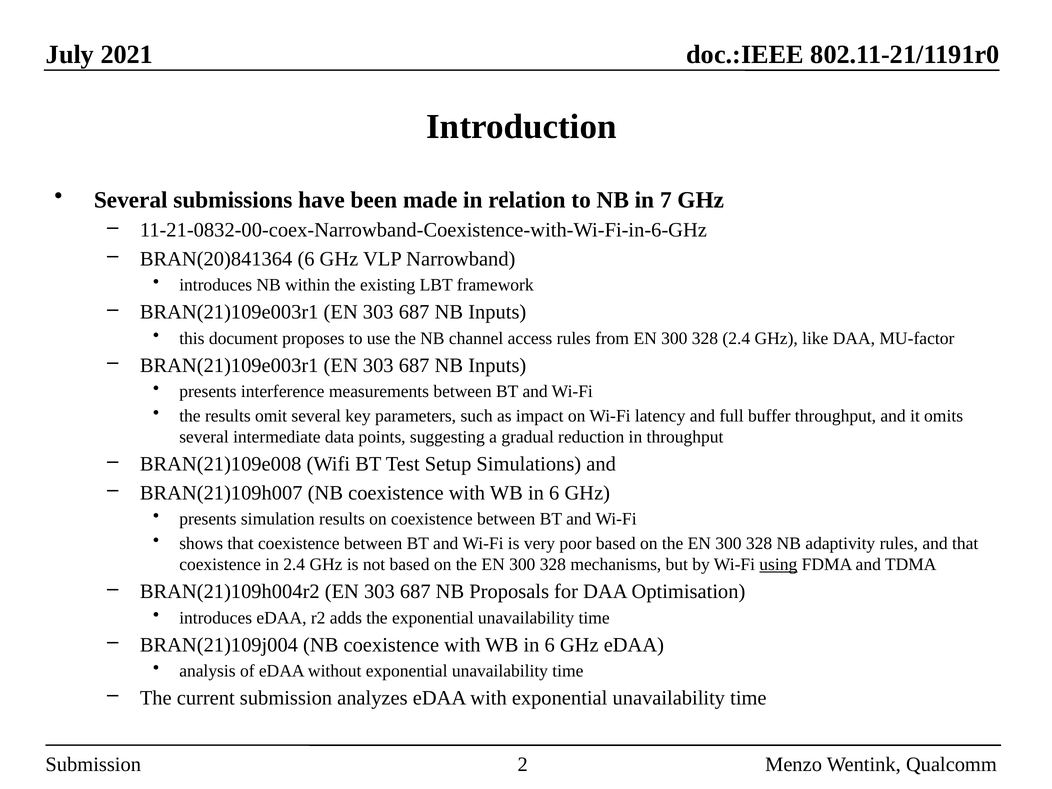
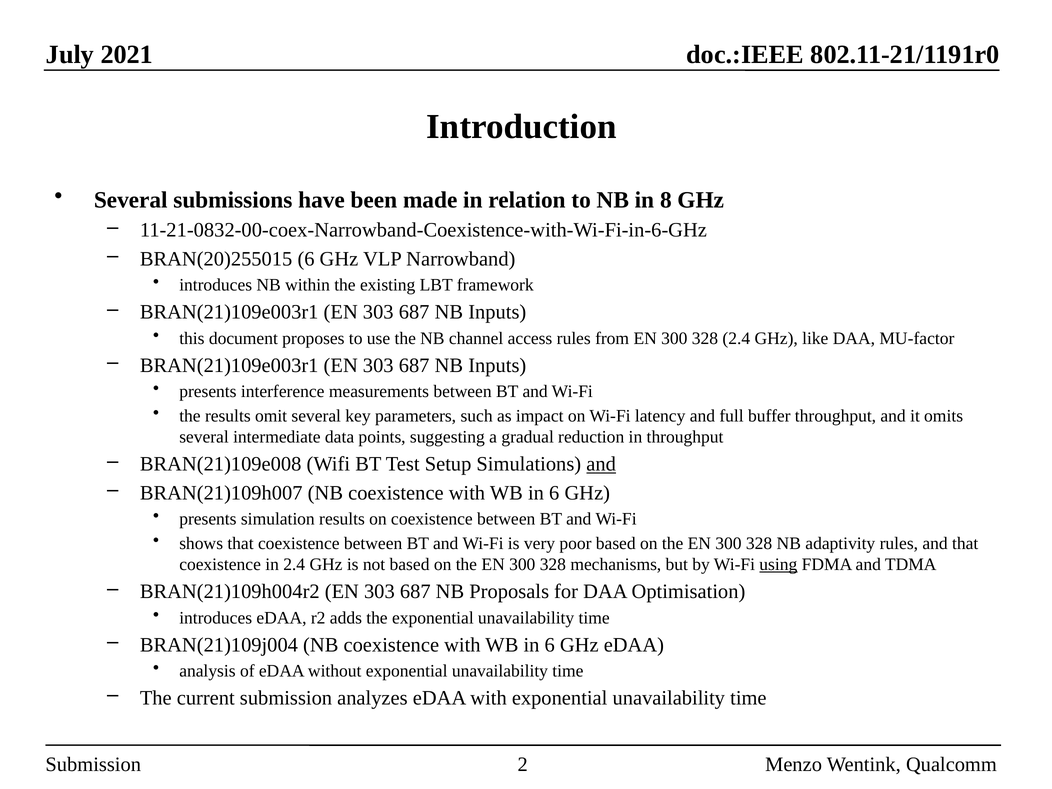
7: 7 -> 8
BRAN(20)841364: BRAN(20)841364 -> BRAN(20)255015
and at (601, 464) underline: none -> present
